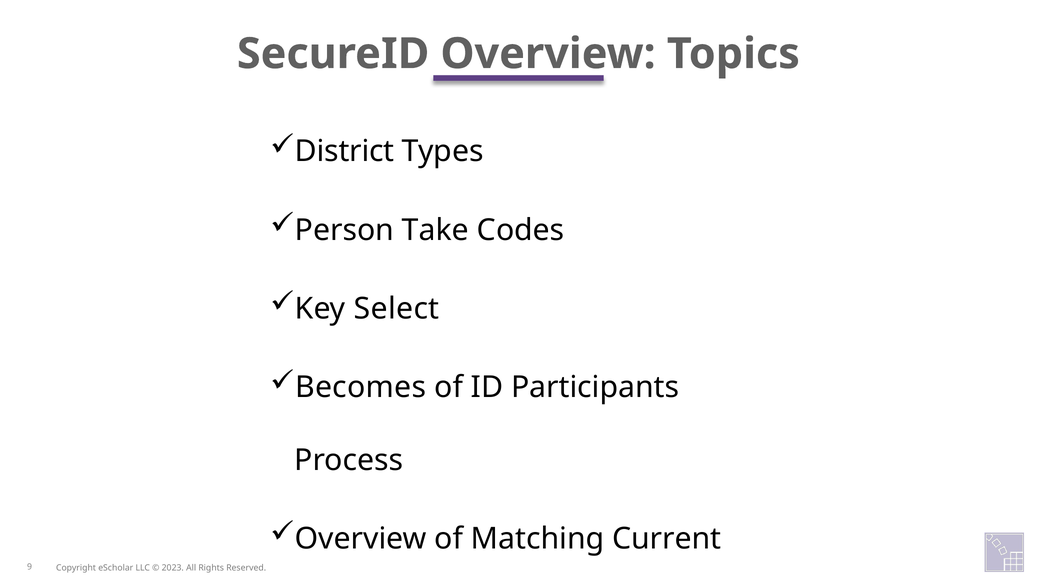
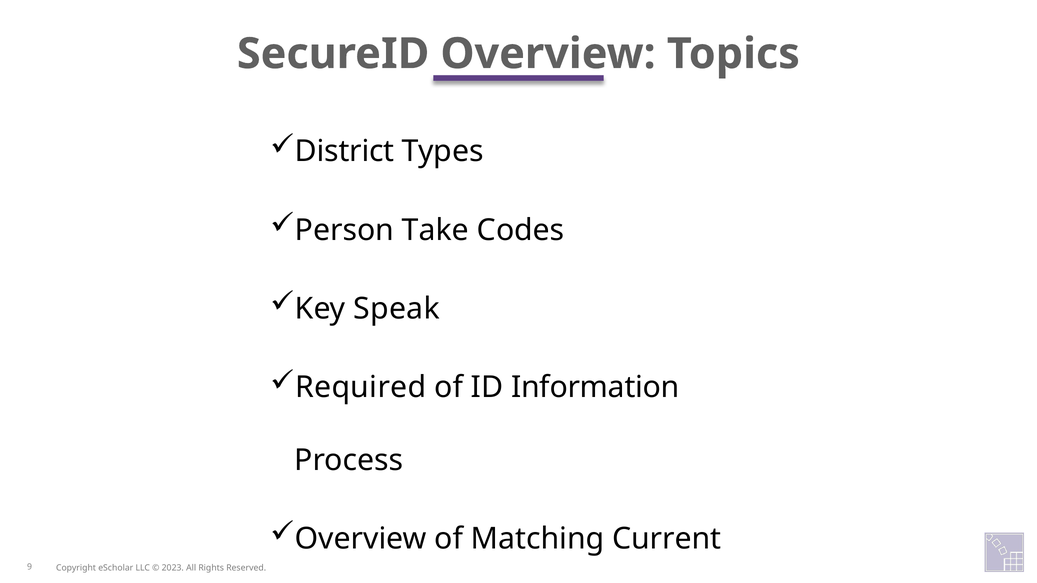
Select: Select -> Speak
Becomes: Becomes -> Required
Participants: Participants -> Information
